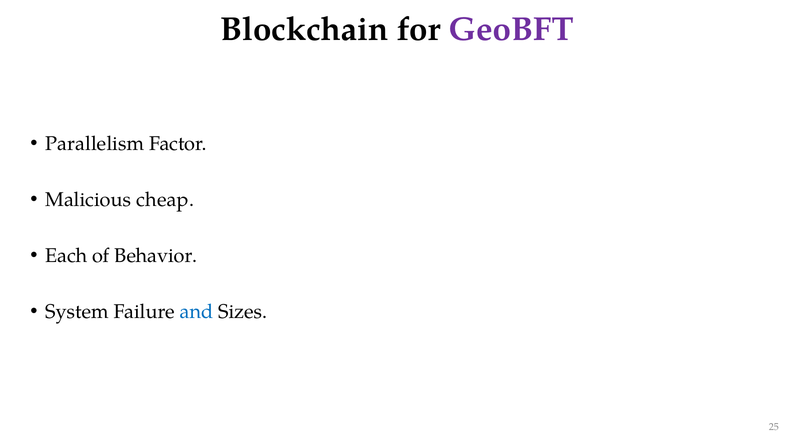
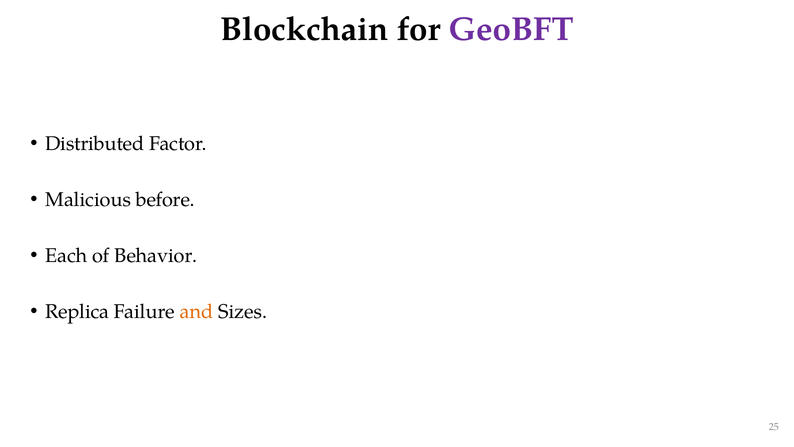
Parallelism: Parallelism -> Distributed
cheap: cheap -> before
System: System -> Replica
and colour: blue -> orange
